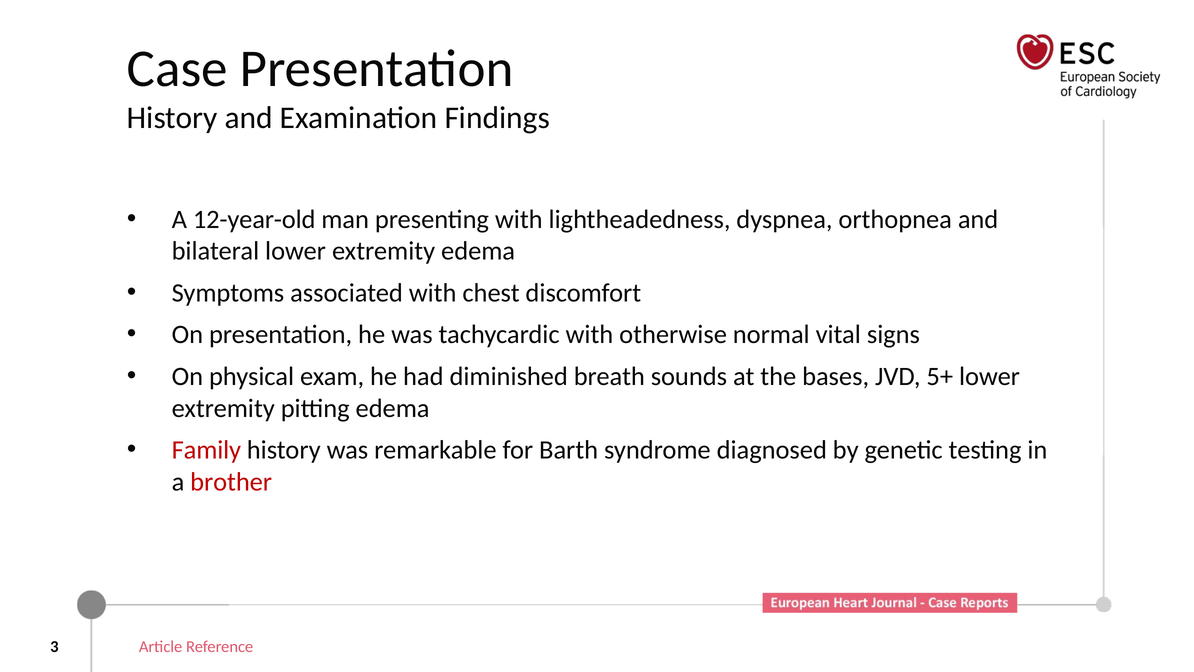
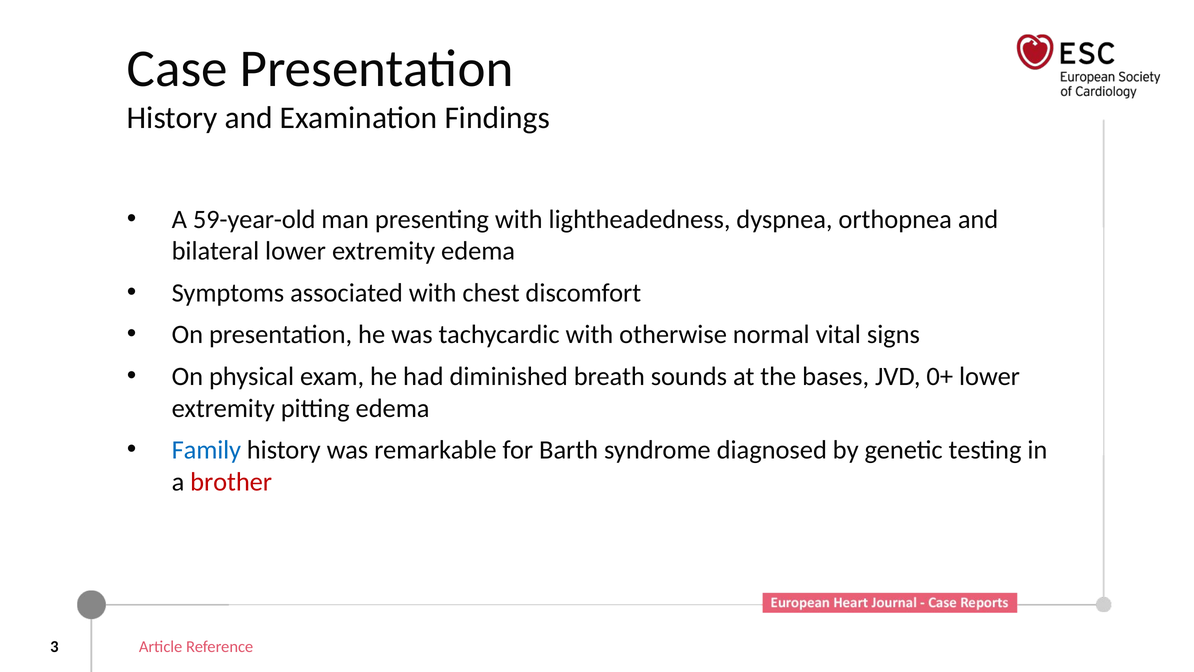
12-year-old: 12-year-old -> 59-year-old
5+: 5+ -> 0+
Family colour: red -> blue
